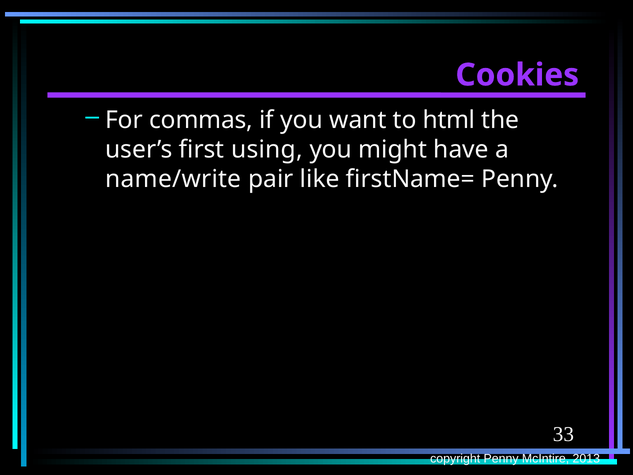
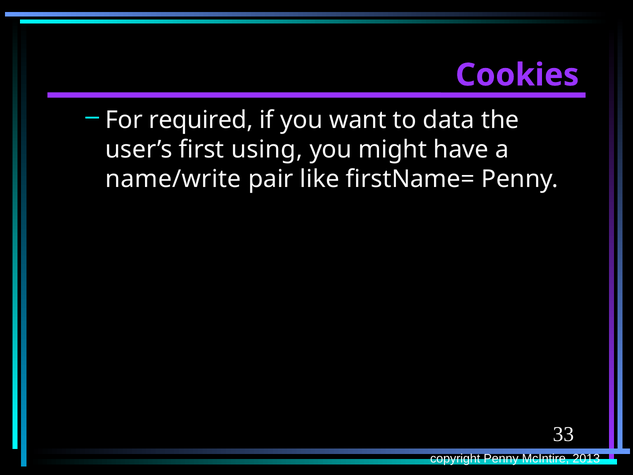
commas: commas -> required
html: html -> data
